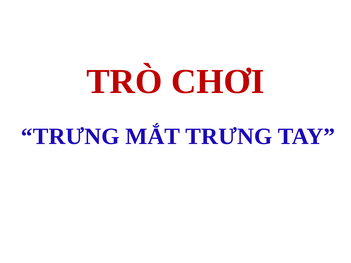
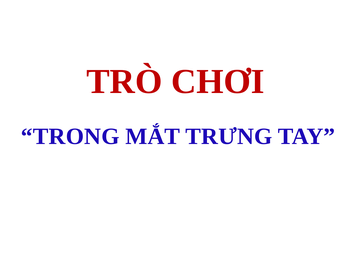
TRƯNG at (70, 137): TRƯNG -> TRONG
